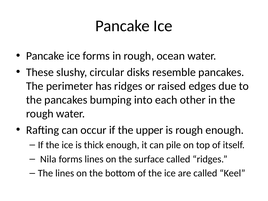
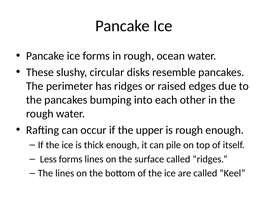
Nila: Nila -> Less
